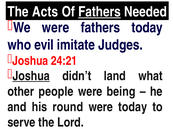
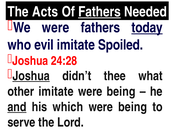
today at (147, 28) underline: none -> present
Judges: Judges -> Spoiled
24:21: 24:21 -> 24:28
land: land -> thee
other people: people -> imitate
and underline: none -> present
round: round -> which
today at (133, 108): today -> being
